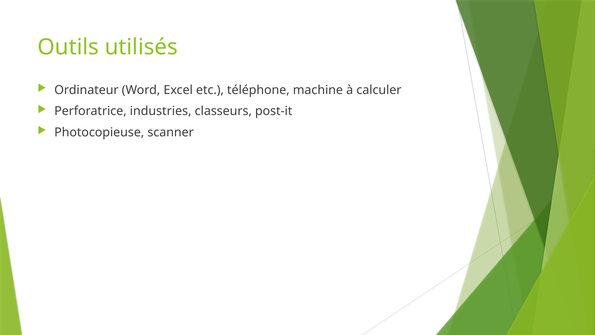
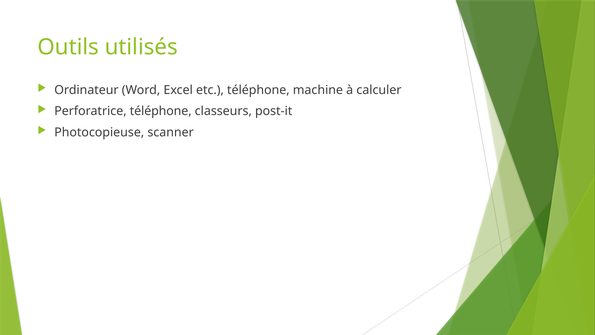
Perforatrice industries: industries -> téléphone
